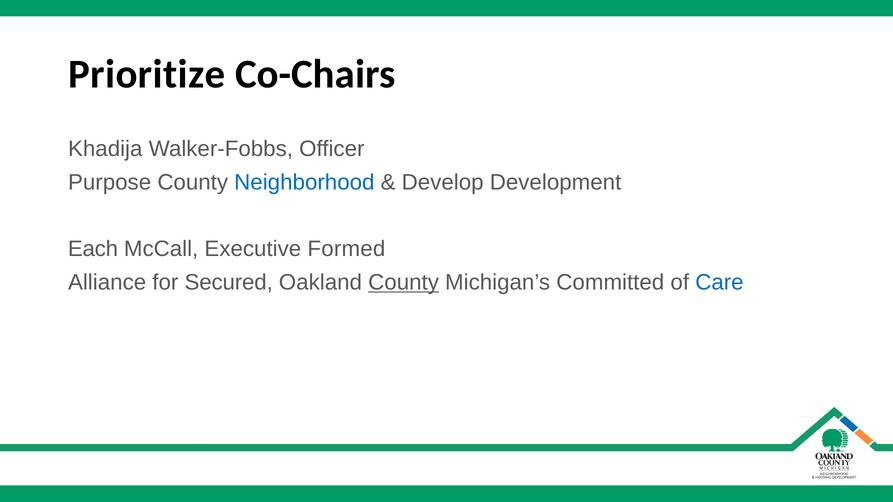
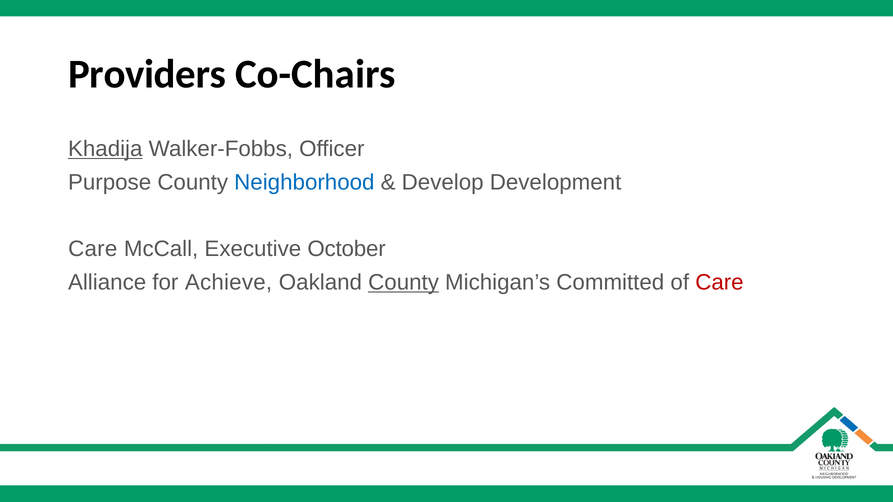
Prioritize: Prioritize -> Providers
Khadija underline: none -> present
Each at (93, 249): Each -> Care
Formed: Formed -> October
Secured: Secured -> Achieve
Care at (719, 283) colour: blue -> red
